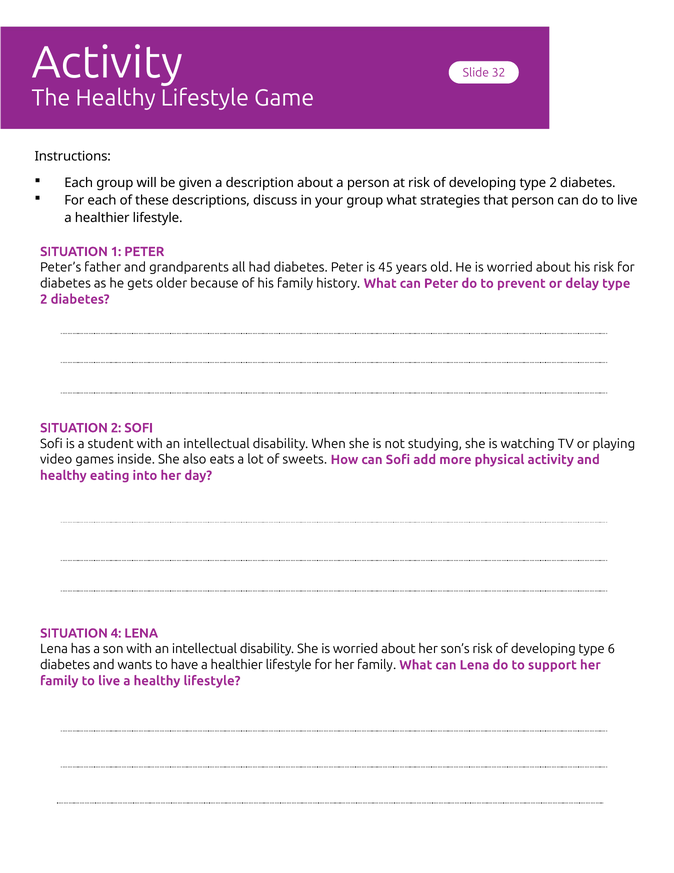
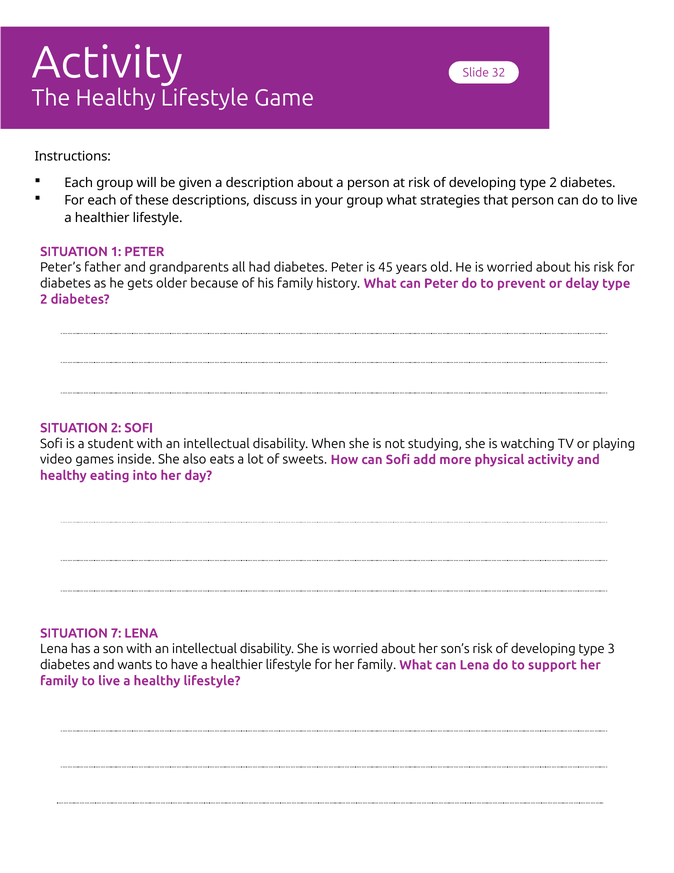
4: 4 -> 7
6: 6 -> 3
